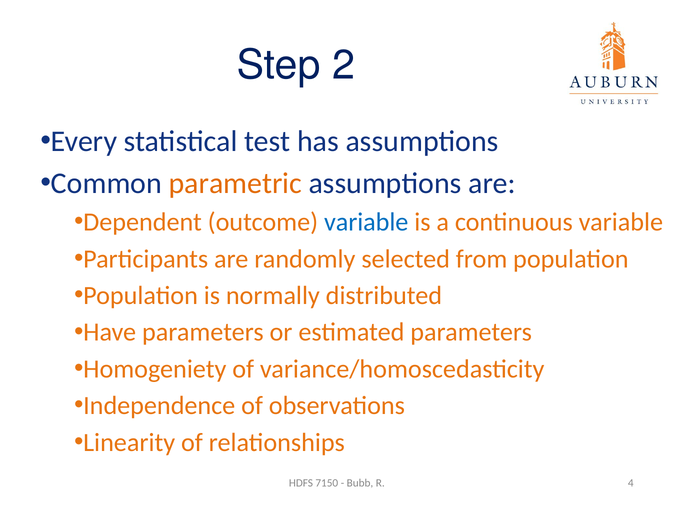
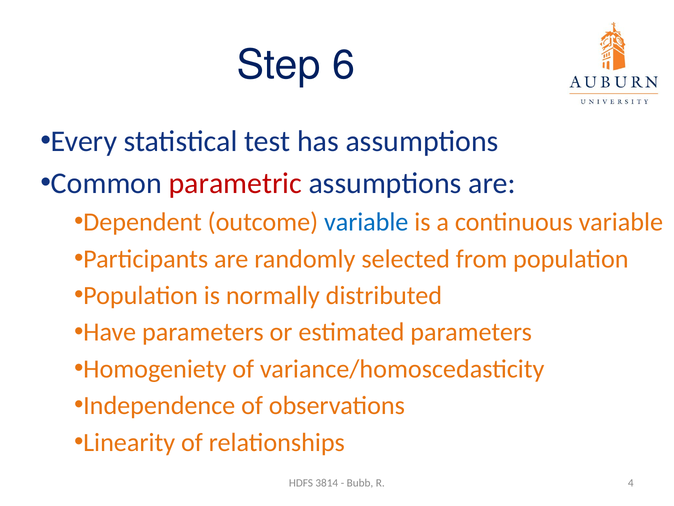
2: 2 -> 6
parametric colour: orange -> red
7150: 7150 -> 3814
